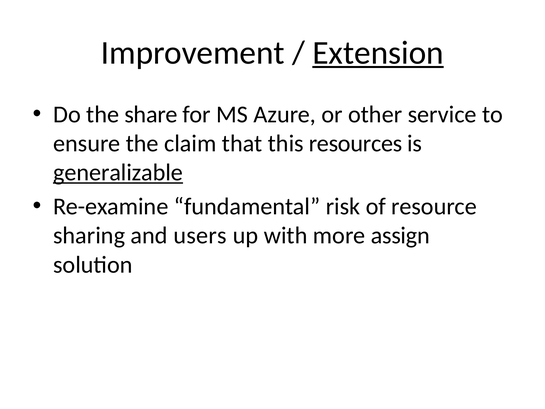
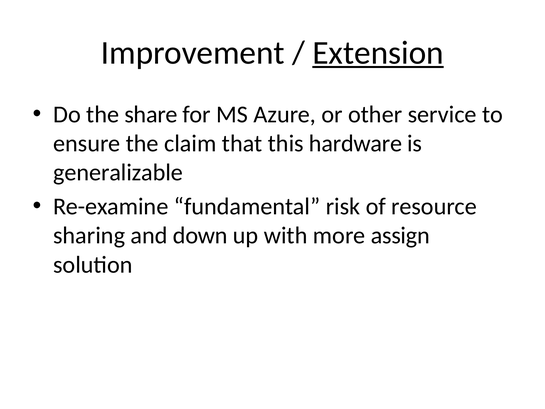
resources: resources -> hardware
generalizable underline: present -> none
users: users -> down
